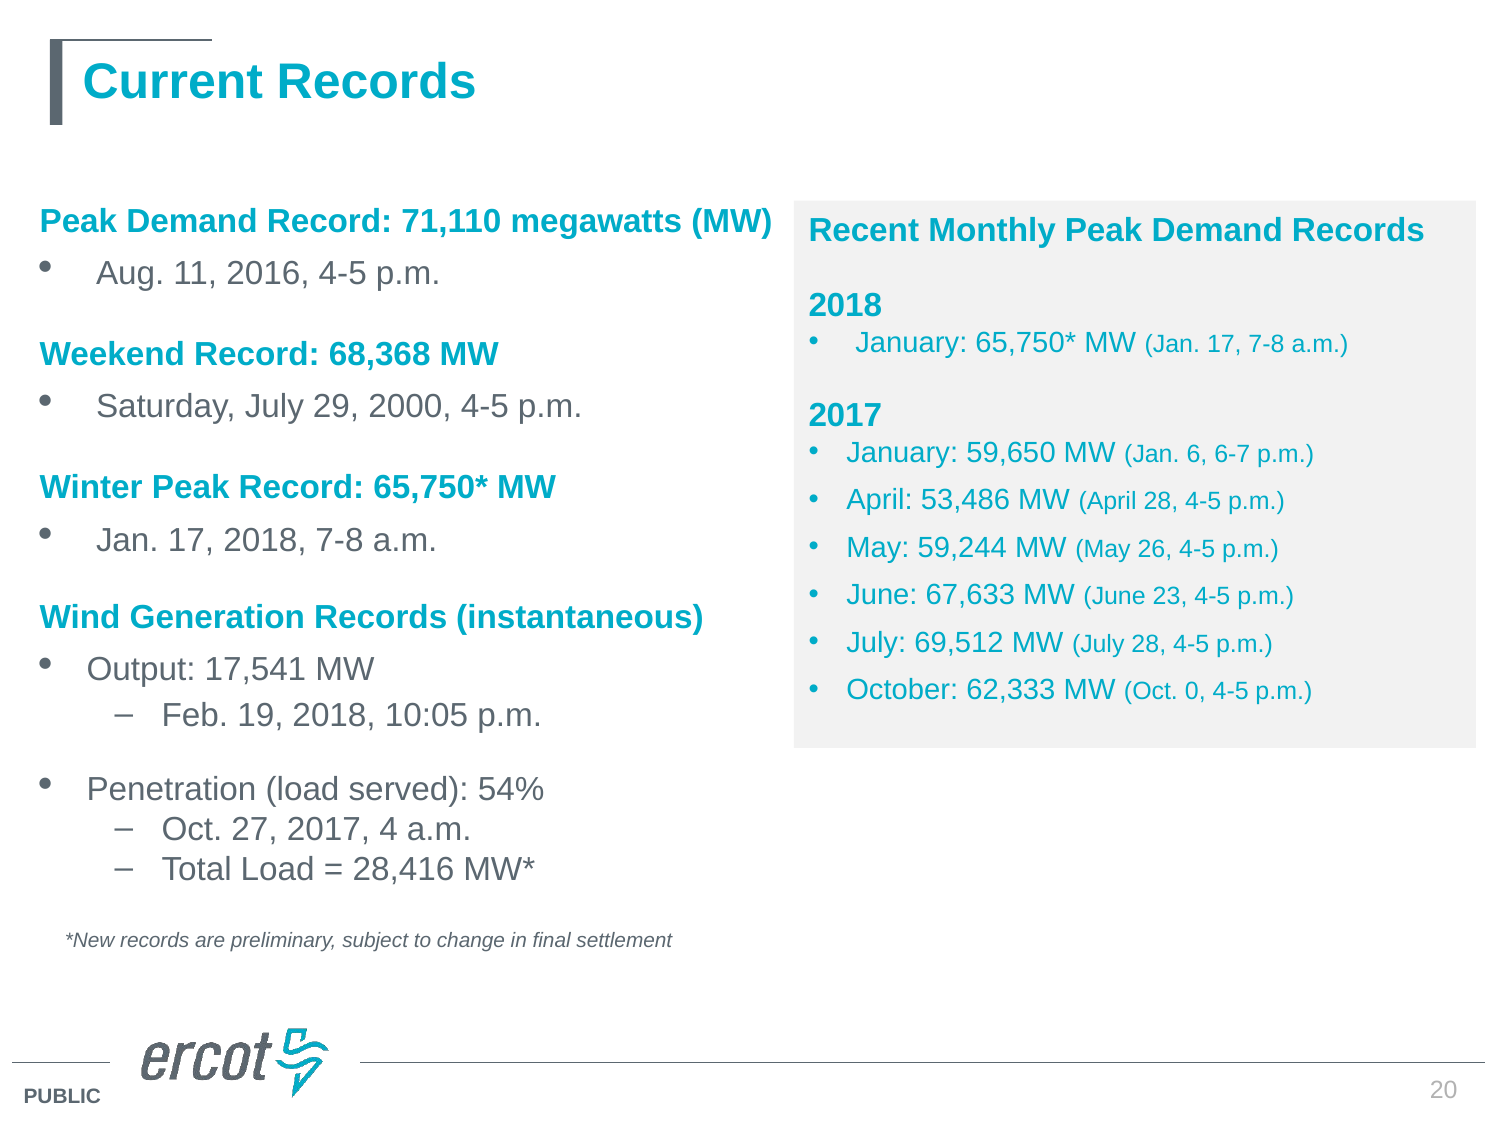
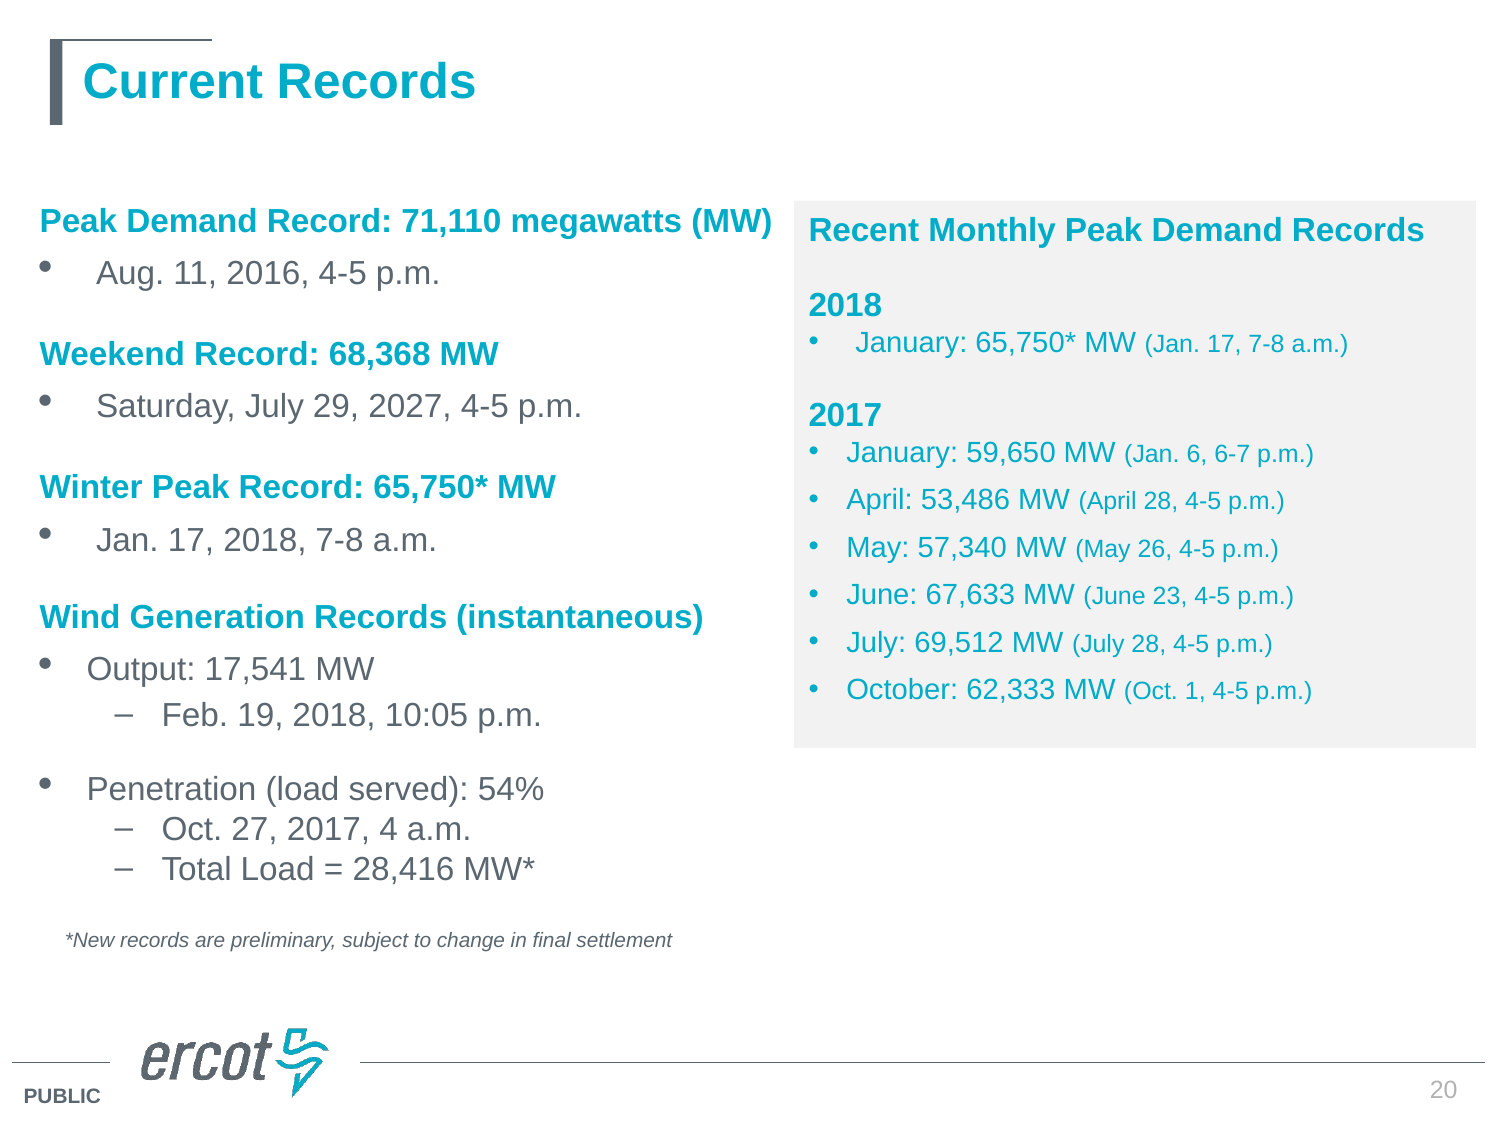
2000: 2000 -> 2027
59,244: 59,244 -> 57,340
0: 0 -> 1
